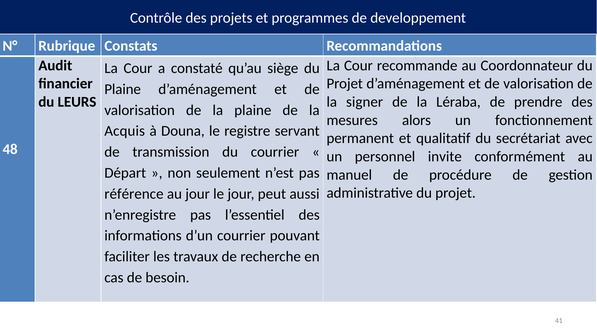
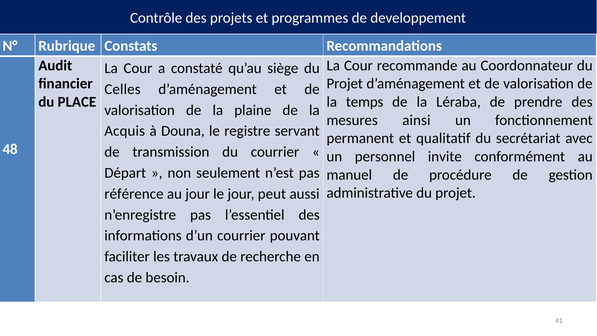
Plaine at (123, 89): Plaine -> Celles
LEURS: LEURS -> PLACE
signer: signer -> temps
alors: alors -> ainsi
